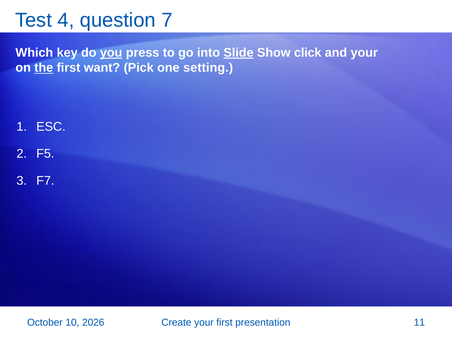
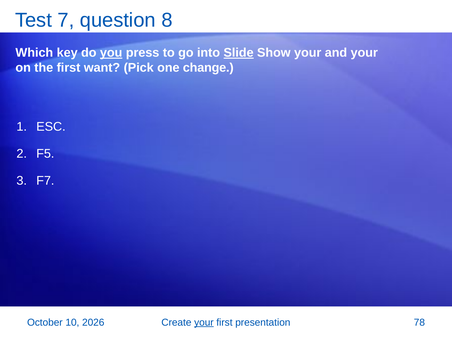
4: 4 -> 7
7: 7 -> 8
Show click: click -> your
the underline: present -> none
setting: setting -> change
your at (204, 322) underline: none -> present
11: 11 -> 78
